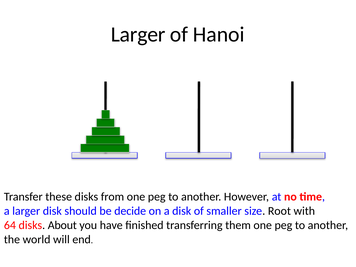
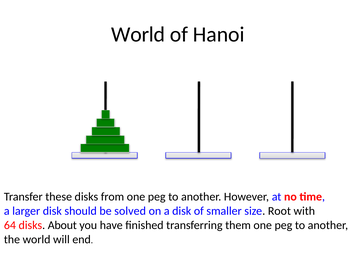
Larger at (138, 34): Larger -> World
decide: decide -> solved
